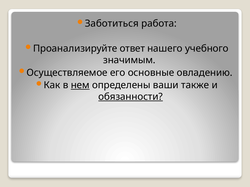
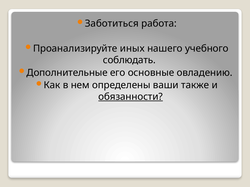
ответ: ответ -> иных
значимым: значимым -> соблюдать
Осуществляемое: Осуществляемое -> Дополнительные
нем underline: present -> none
